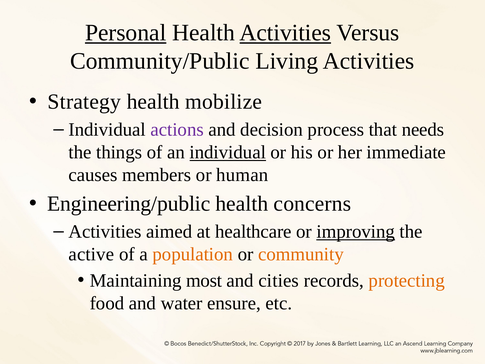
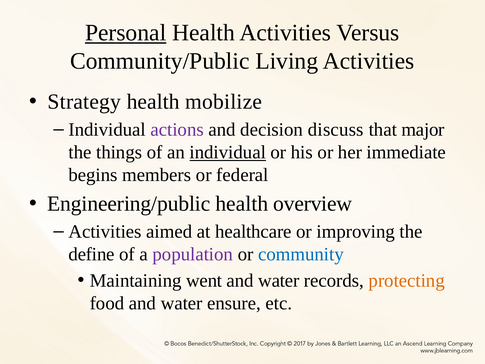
Activities at (285, 33) underline: present -> none
process: process -> discuss
needs: needs -> major
causes: causes -> begins
human: human -> federal
concerns: concerns -> overview
improving underline: present -> none
active: active -> define
population colour: orange -> purple
community colour: orange -> blue
most: most -> went
cities at (279, 281): cities -> water
